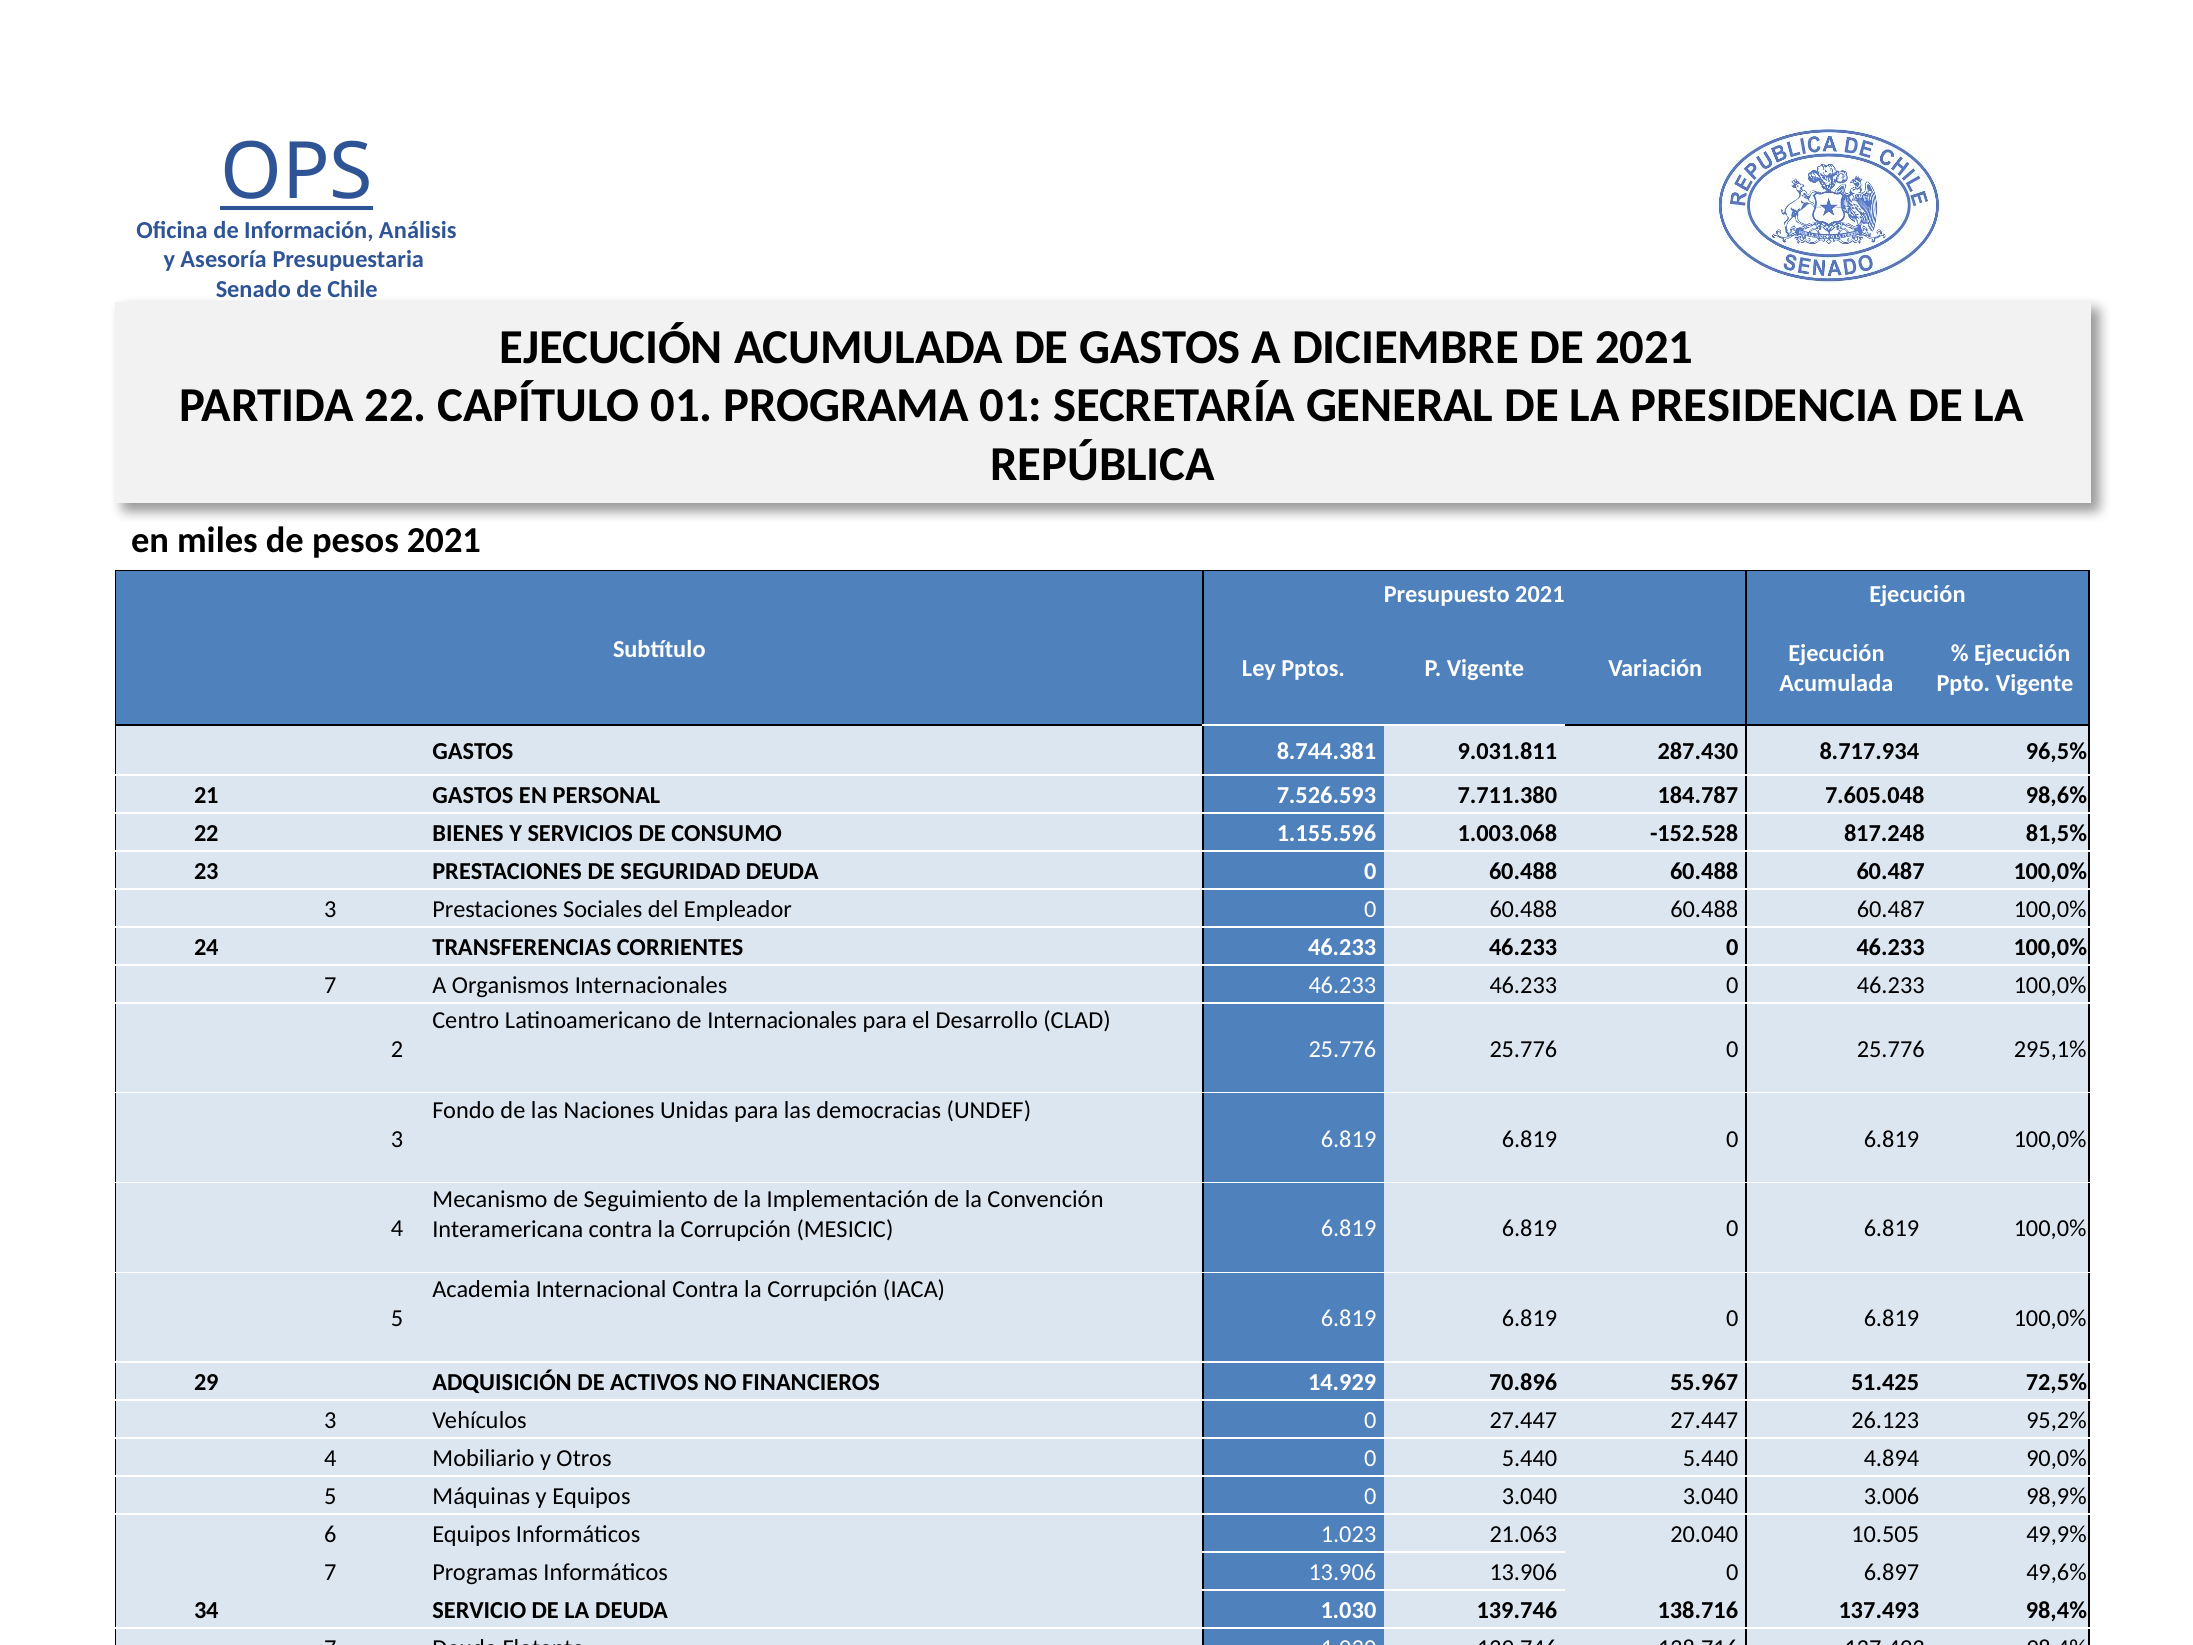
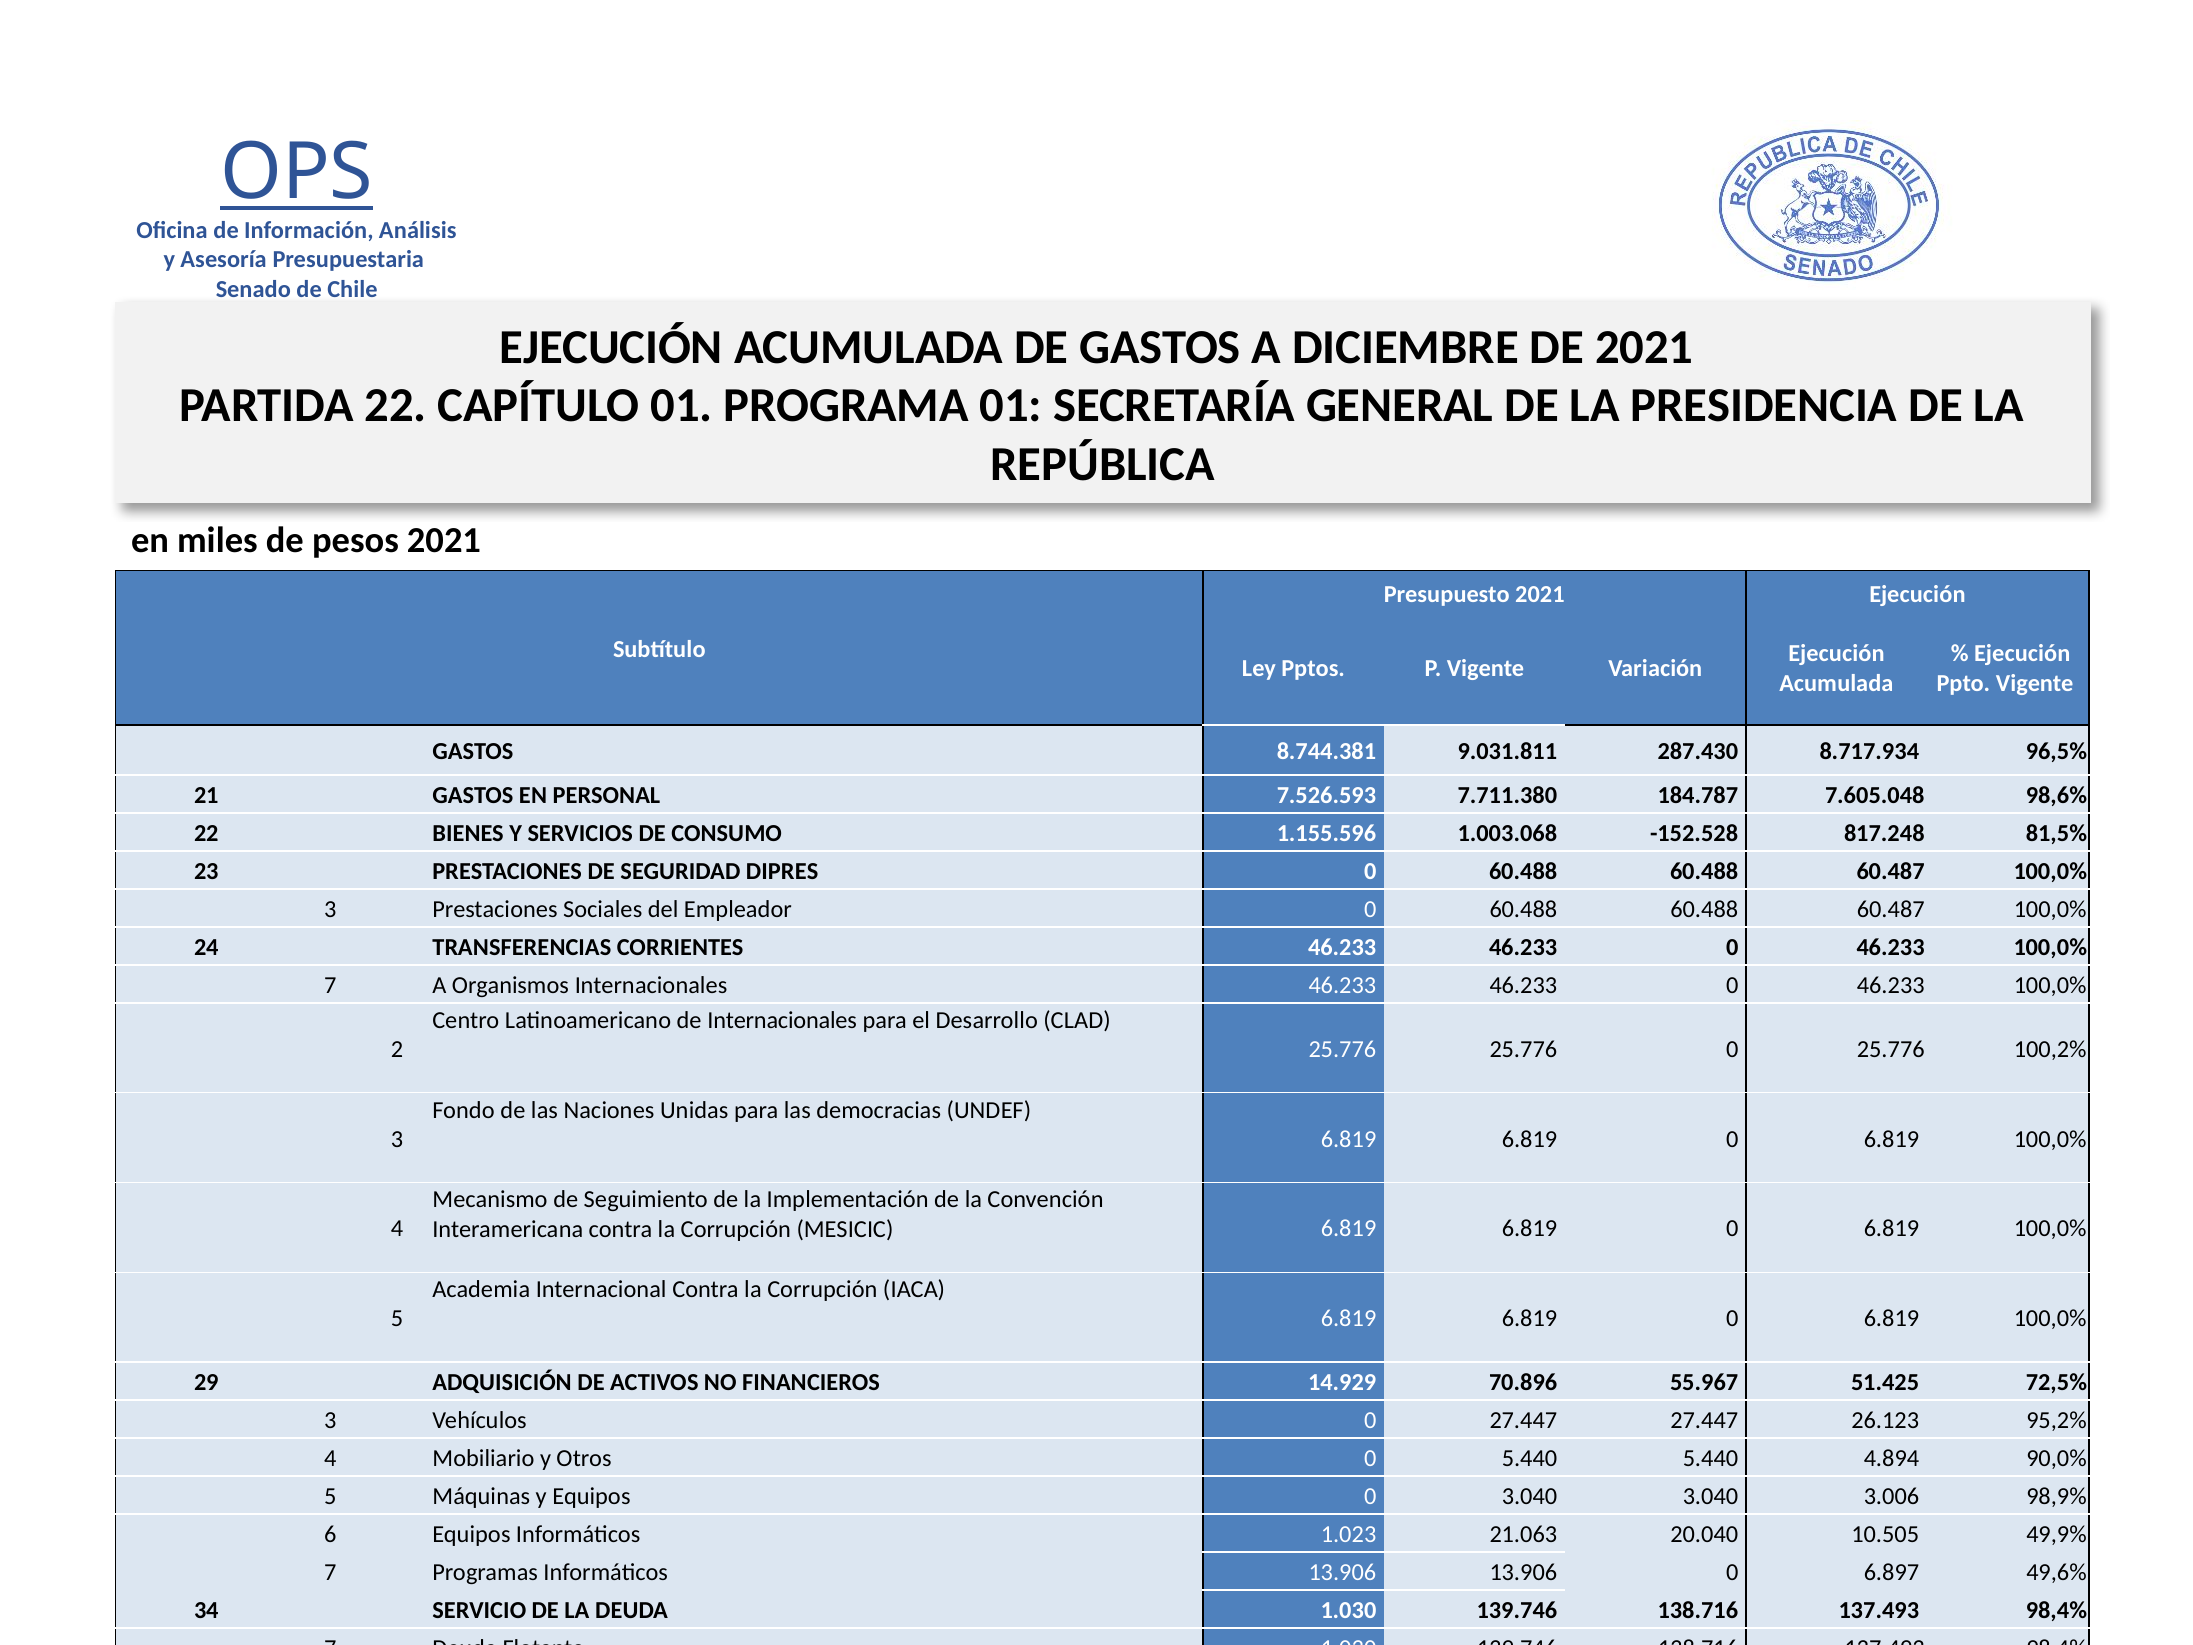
SEGURIDAD DEUDA: DEUDA -> DIPRES
295,1%: 295,1% -> 100,2%
